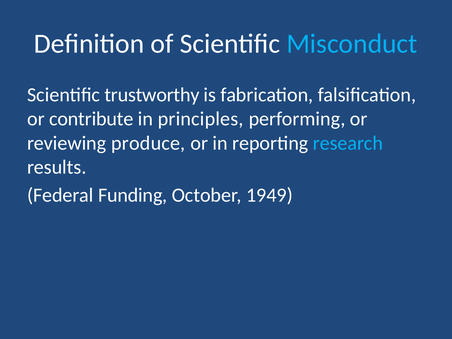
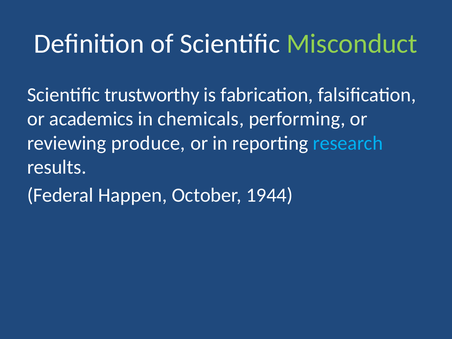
Misconduct colour: light blue -> light green
contribute: contribute -> academics
principles: principles -> chemicals
Funding: Funding -> Happen
1949: 1949 -> 1944
